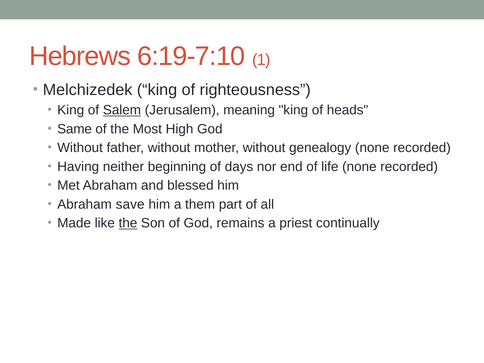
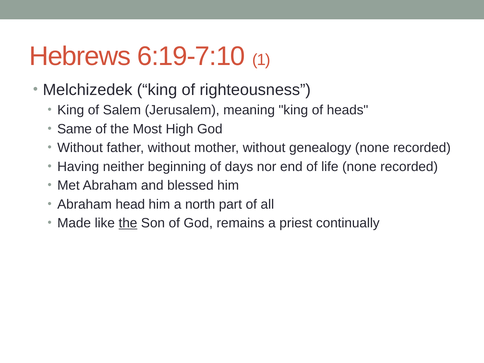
Salem underline: present -> none
save: save -> head
them: them -> north
